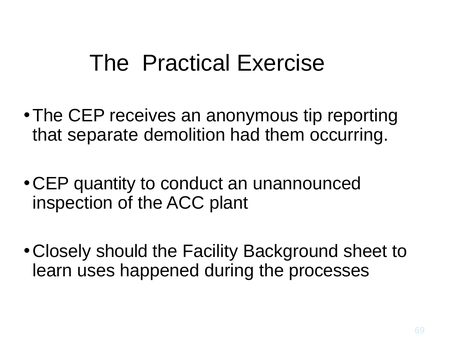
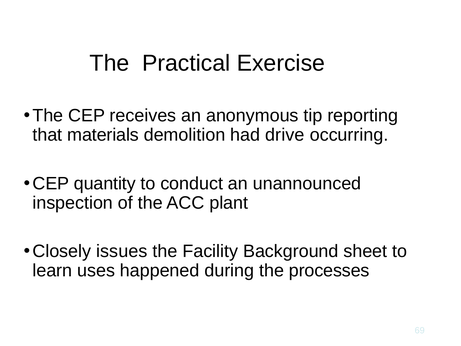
separate: separate -> materials
them: them -> drive
should: should -> issues
